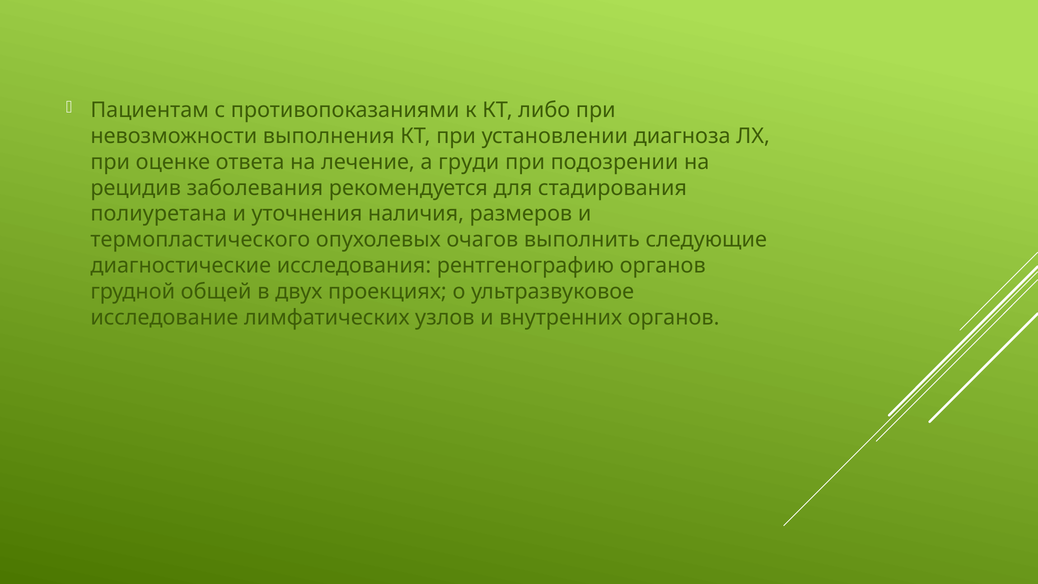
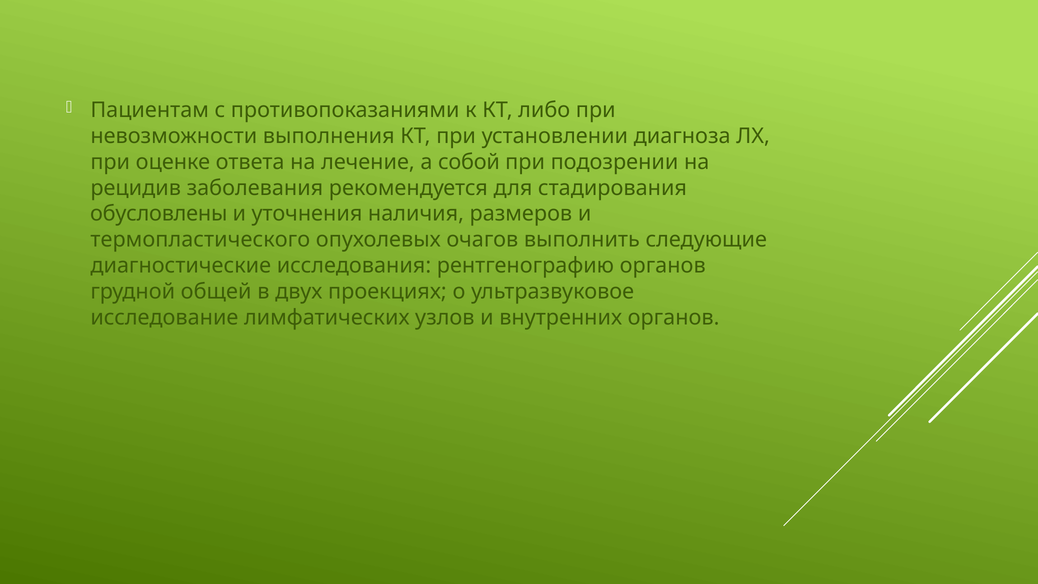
груди: груди -> собой
полиуретана: полиуретана -> обусловлены
